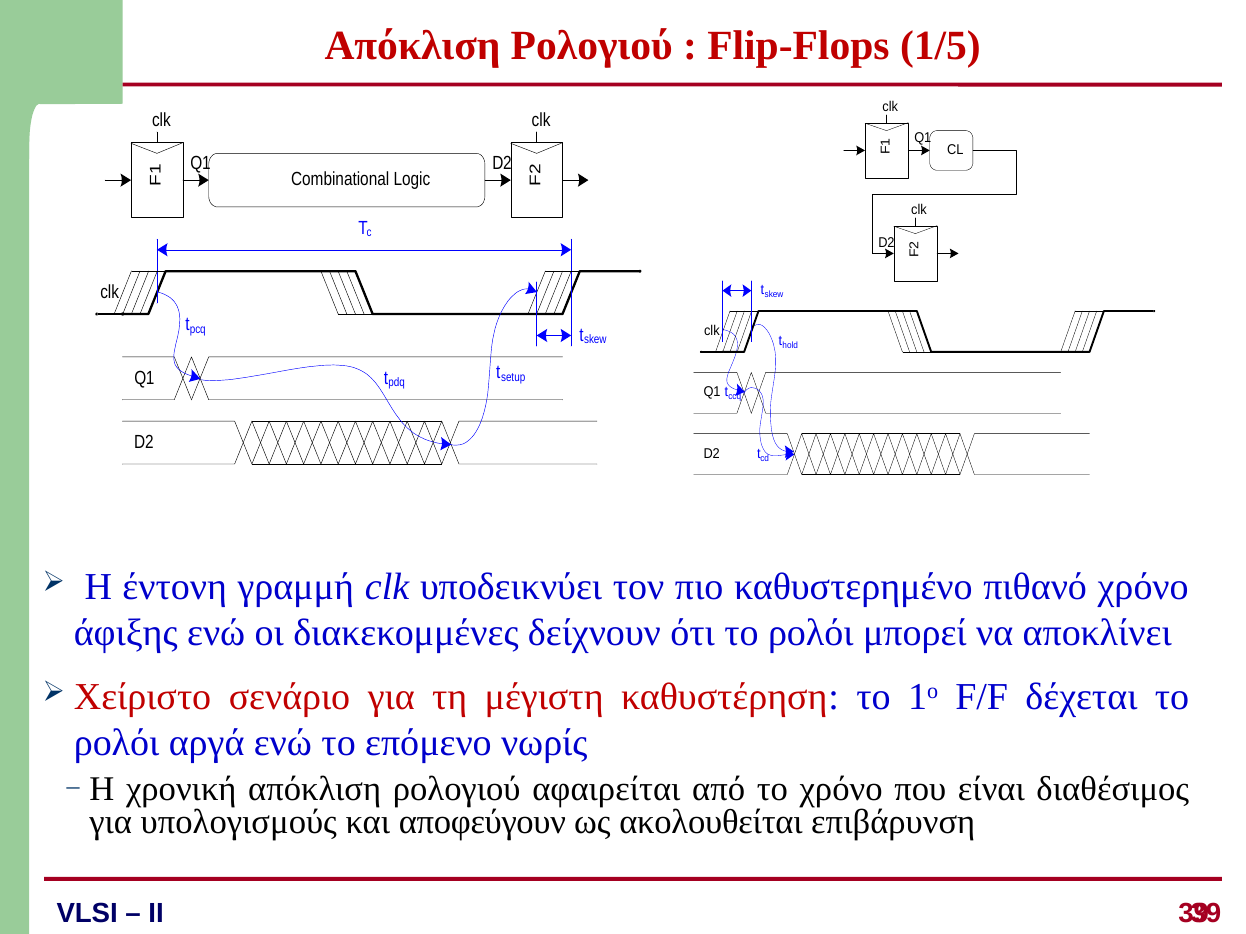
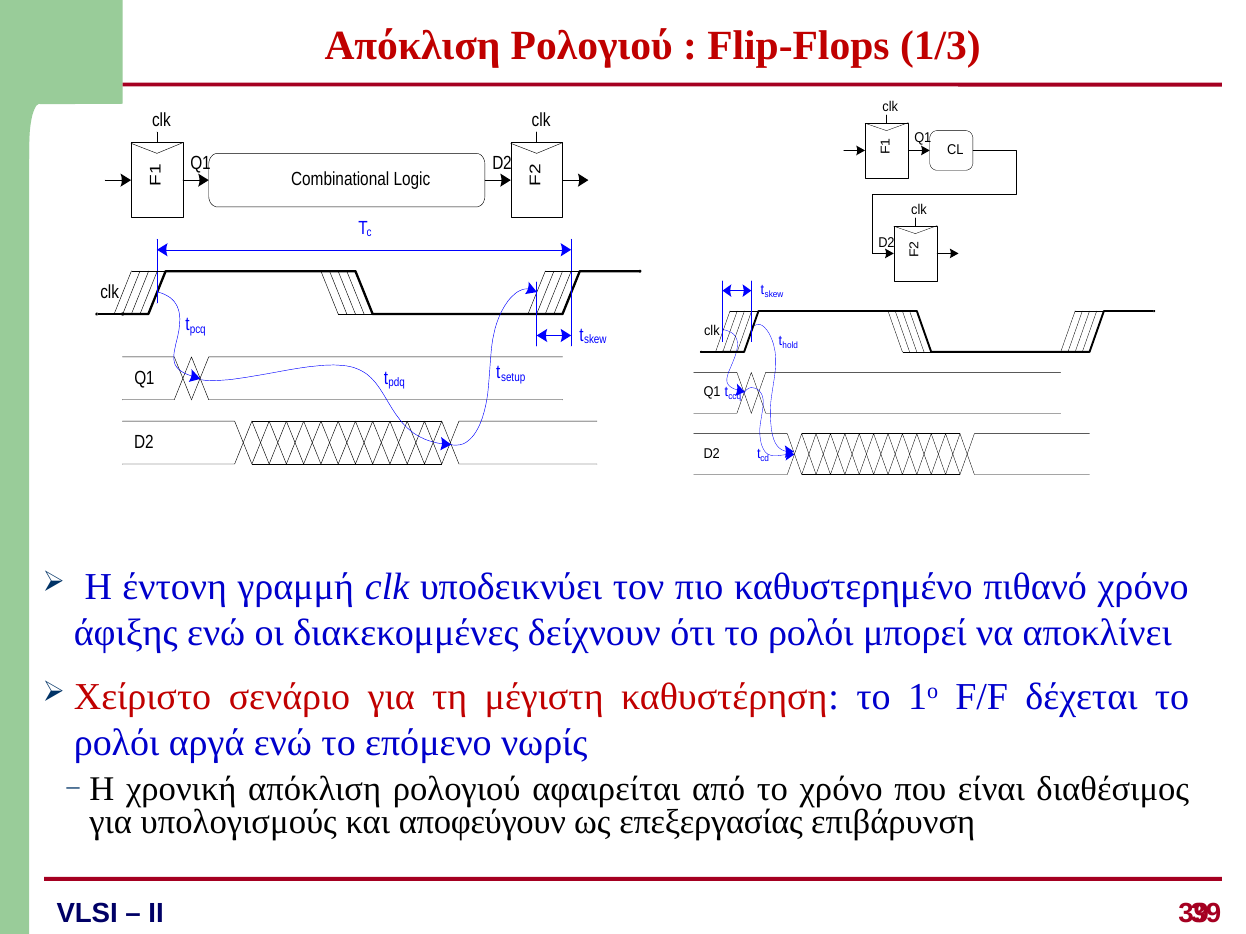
1/5: 1/5 -> 1/3
ακολουθείται: ακολουθείται -> επεξεργασίας
